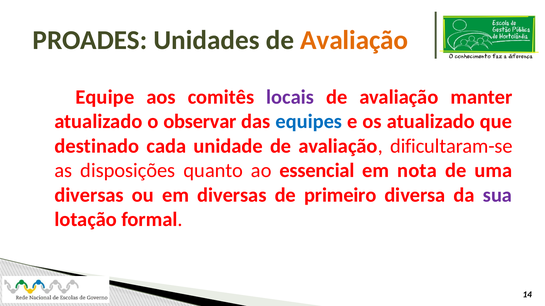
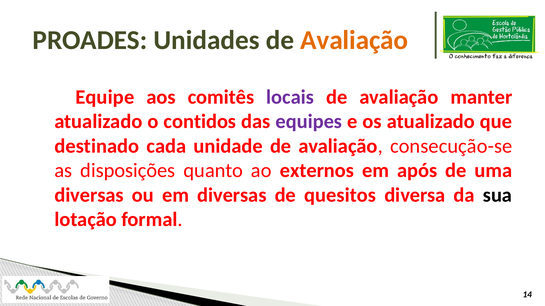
observar: observar -> contidos
equipes colour: blue -> purple
dificultaram-se: dificultaram-se -> consecução-se
essencial: essencial -> externos
nota: nota -> após
primeiro: primeiro -> quesitos
sua colour: purple -> black
